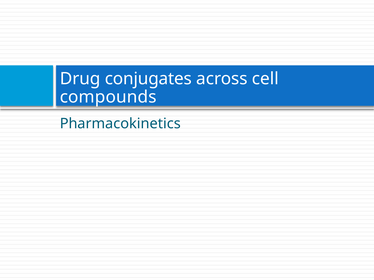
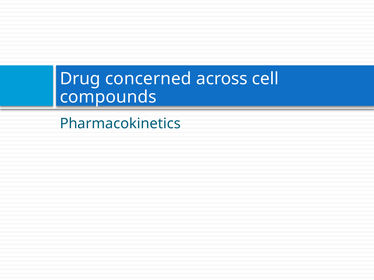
conjugates: conjugates -> concerned
